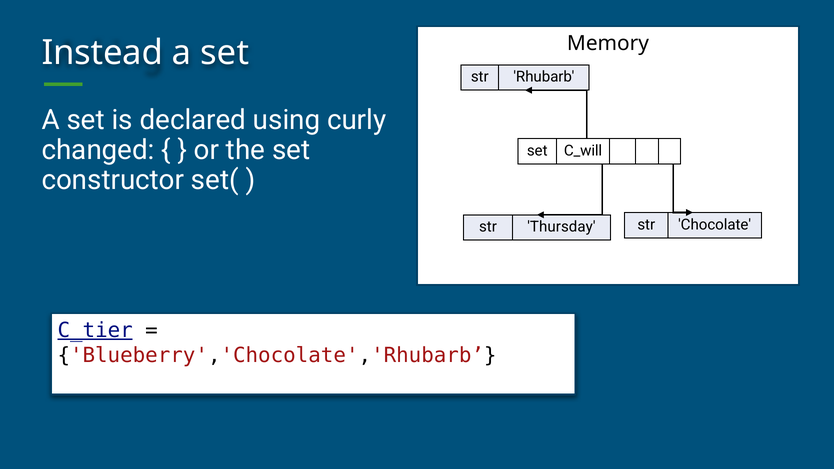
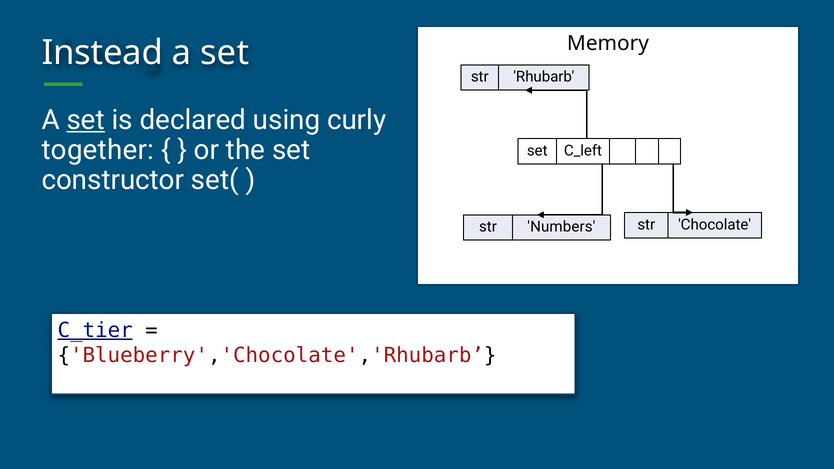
set at (86, 120) underline: none -> present
changed: changed -> together
C_will: C_will -> C_left
Thursday: Thursday -> Numbers
